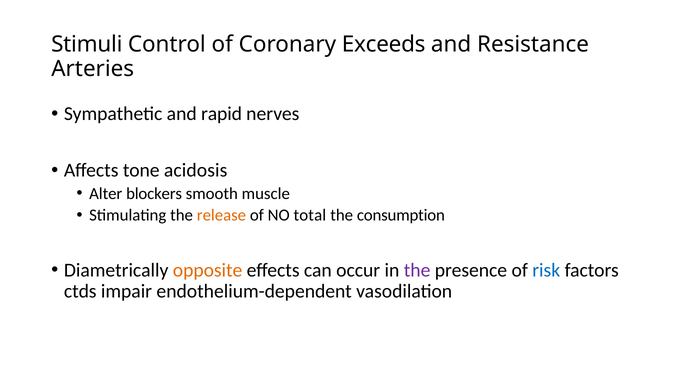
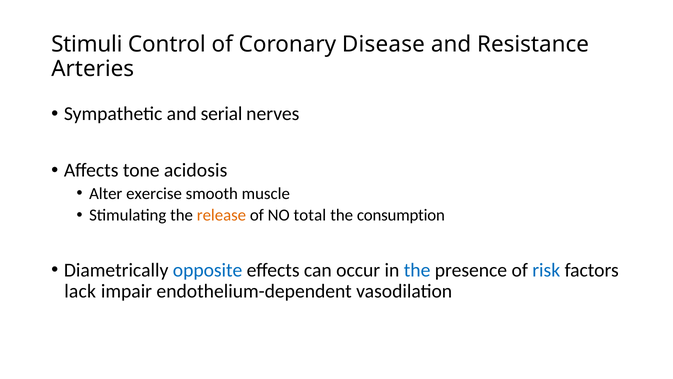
Exceeds: Exceeds -> Disease
rapid: rapid -> serial
blockers: blockers -> exercise
opposite colour: orange -> blue
the at (417, 270) colour: purple -> blue
ctds: ctds -> lack
